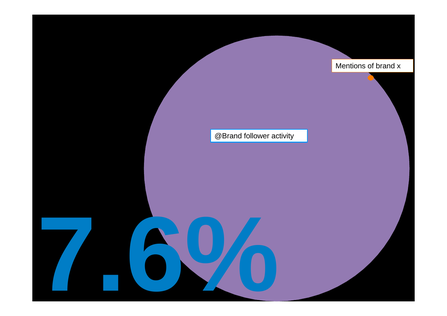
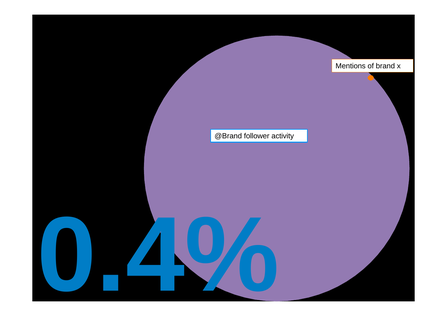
7.6%: 7.6% -> 0.4%
